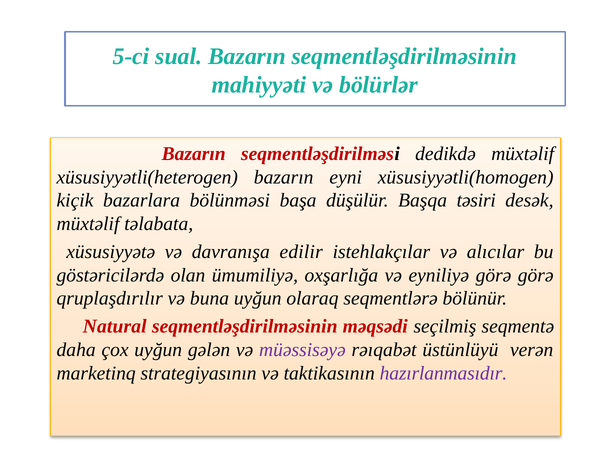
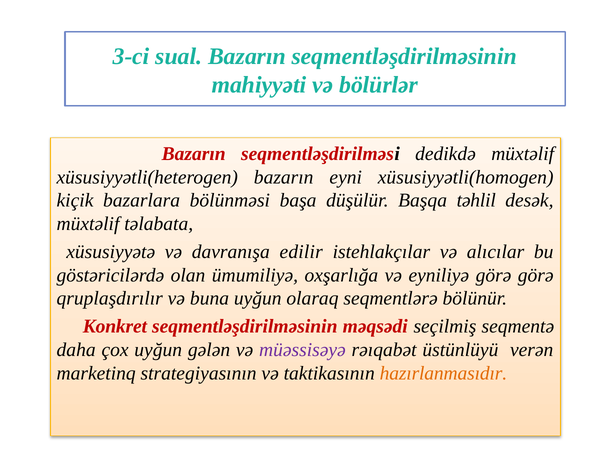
5-ci: 5-ci -> 3-ci
təsiri: təsiri -> təhlil
Natural: Natural -> Konkret
hazırlanmasıdır colour: purple -> orange
